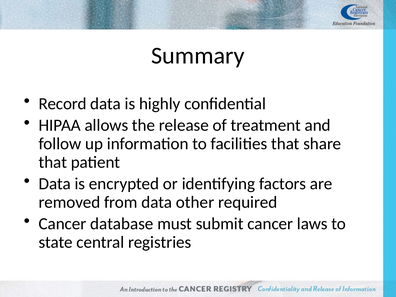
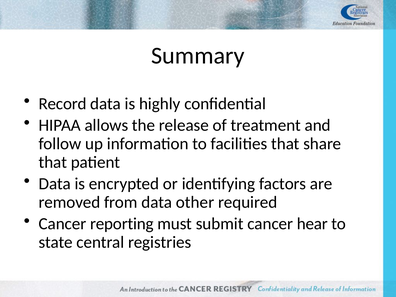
database: database -> reporting
laws: laws -> hear
